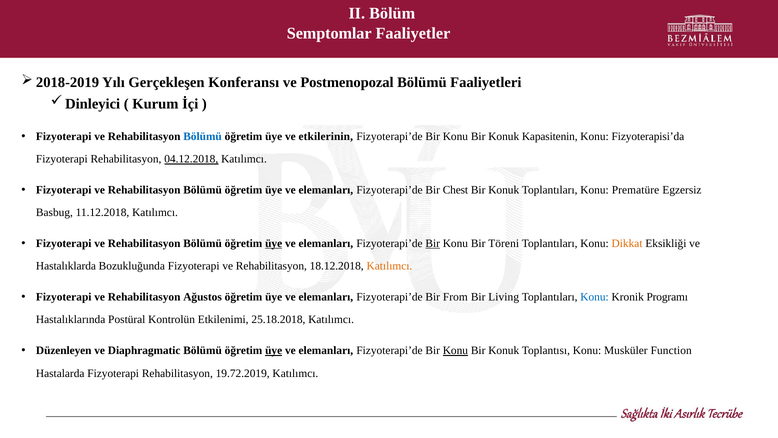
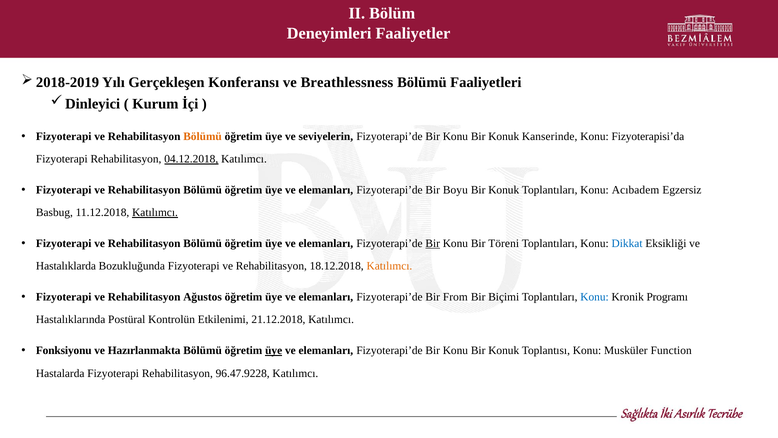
Semptomlar: Semptomlar -> Deneyimleri
Postmenopozal: Postmenopozal -> Breathlessness
Bölümü at (203, 136) colour: blue -> orange
etkilerinin: etkilerinin -> seviyelerin
Kapasitenin: Kapasitenin -> Kanserinde
Chest: Chest -> Boyu
Prematüre: Prematüre -> Acıbadem
Katılımcı at (155, 212) underline: none -> present
üye at (274, 243) underline: present -> none
Dikkat colour: orange -> blue
Living: Living -> Biçimi
25.18.2018: 25.18.2018 -> 21.12.2018
Düzenleyen: Düzenleyen -> Fonksiyonu
Diaphragmatic: Diaphragmatic -> Hazırlanmakta
Konu at (455, 350) underline: present -> none
19.72.2019: 19.72.2019 -> 96.47.9228
